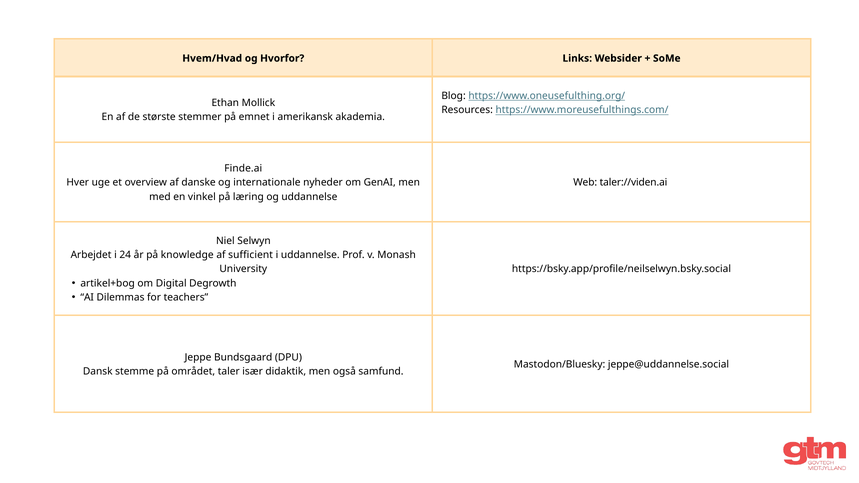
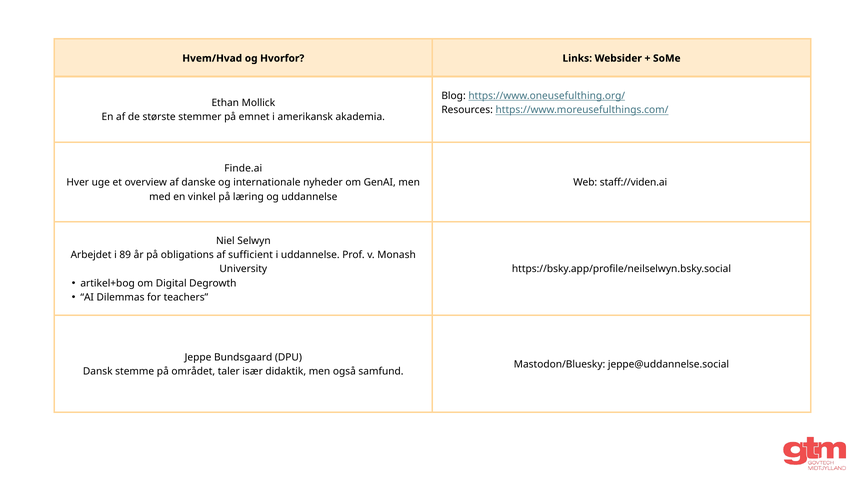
taler://viden.ai: taler://viden.ai -> staff://viden.ai
24: 24 -> 89
knowledge: knowledge -> obligations
